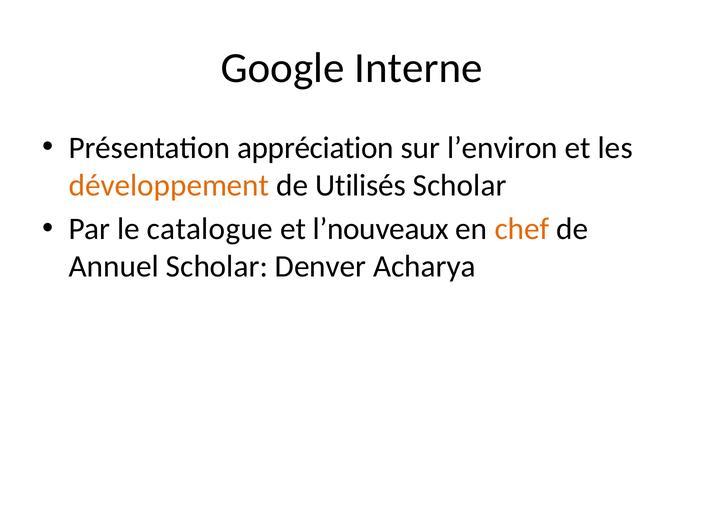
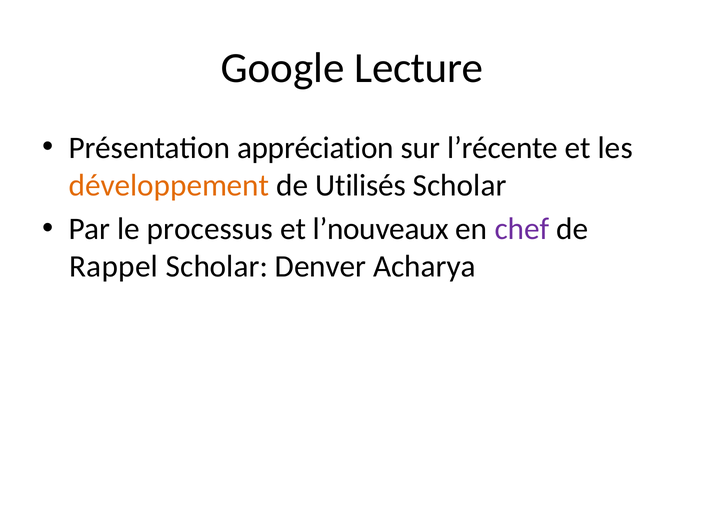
Interne: Interne -> Lecture
l’environ: l’environ -> l’récente
catalogue: catalogue -> processus
chef colour: orange -> purple
Annuel: Annuel -> Rappel
